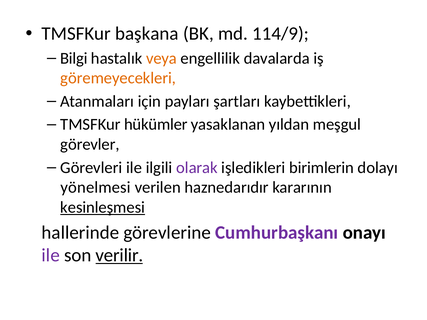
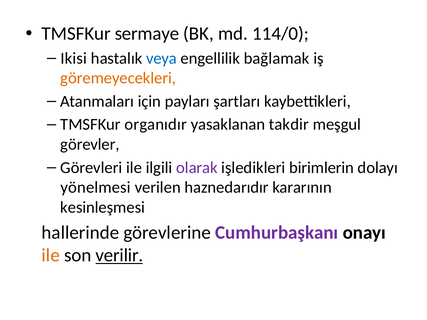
başkana: başkana -> sermaye
114/9: 114/9 -> 114/0
Bilgi: Bilgi -> Ikisi
veya colour: orange -> blue
davalarda: davalarda -> bağlamak
hükümler: hükümler -> organıdır
yıldan: yıldan -> takdir
kesinleşmesi underline: present -> none
ile at (51, 256) colour: purple -> orange
